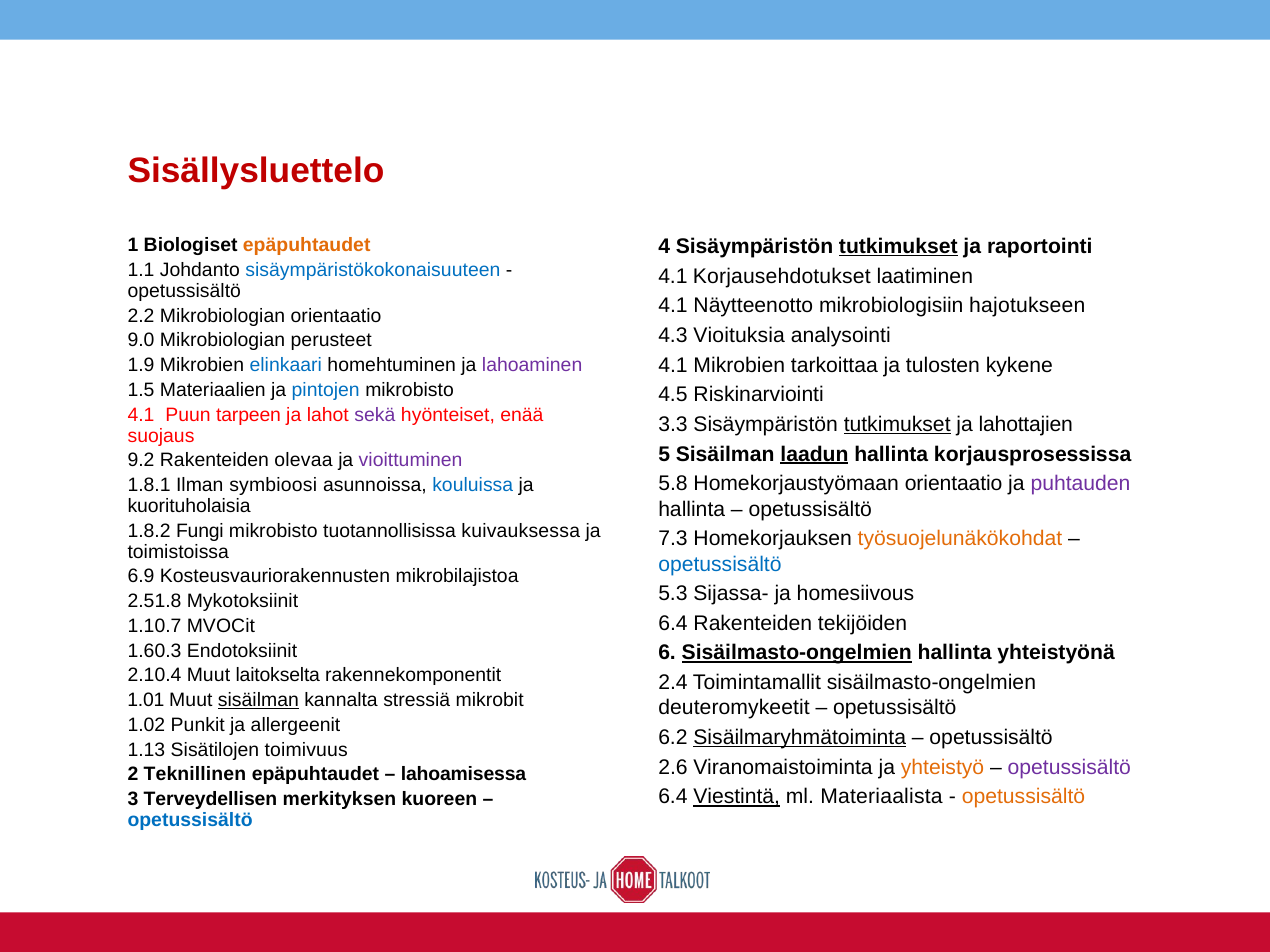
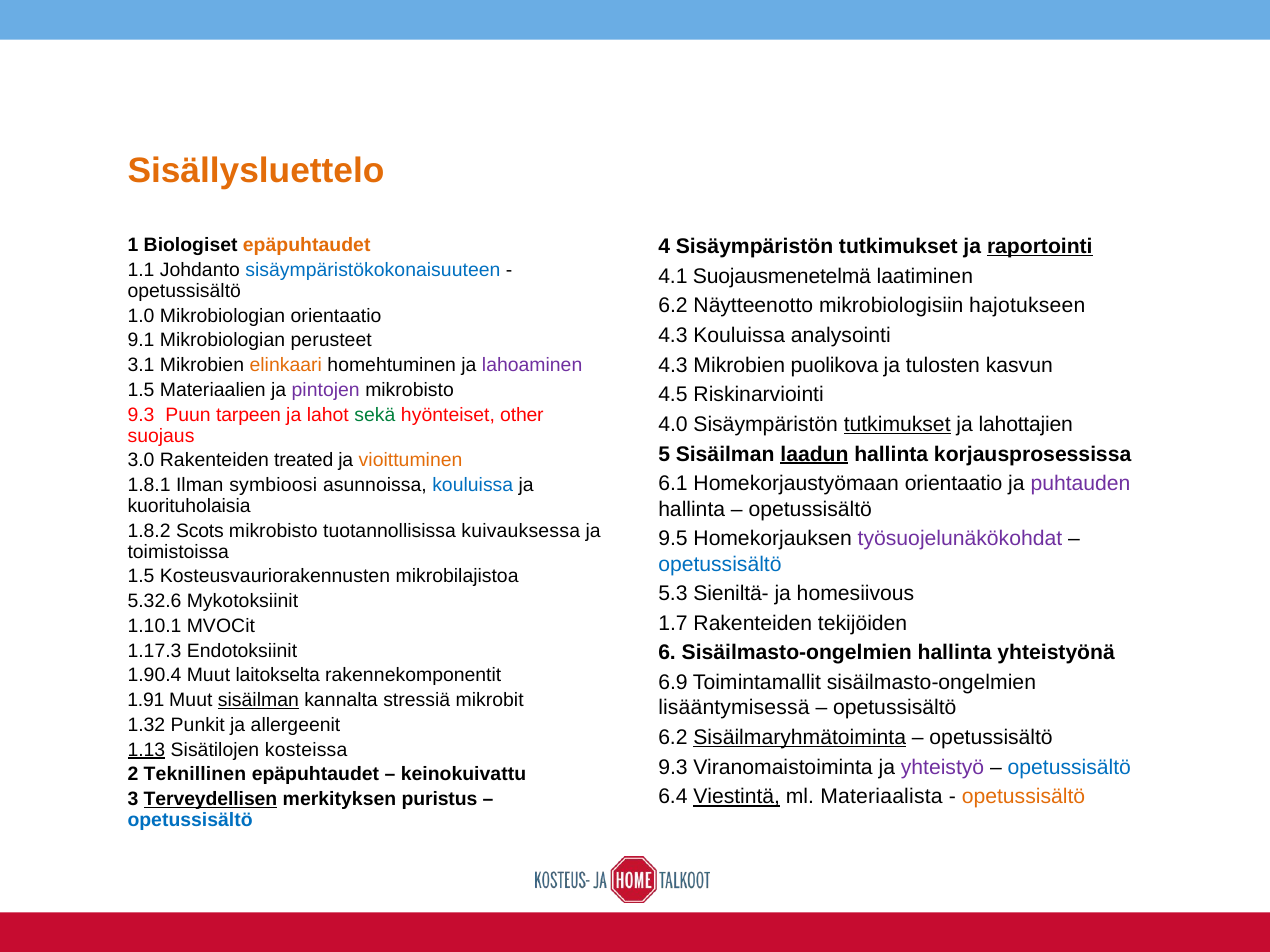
Sisällysluettelo colour: red -> orange
tutkimukset at (898, 247) underline: present -> none
raportointi underline: none -> present
Korjausehdotukset: Korjausehdotukset -> Suojausmenetelmä
4.1 at (673, 306): 4.1 -> 6.2
2.2: 2.2 -> 1.0
4.3 Vioituksia: Vioituksia -> Kouluissa
9.0: 9.0 -> 9.1
4.1 at (673, 365): 4.1 -> 4.3
tarkoittaa: tarkoittaa -> puolikova
kykene: kykene -> kasvun
1.9: 1.9 -> 3.1
elinkaari colour: blue -> orange
pintojen colour: blue -> purple
4.1 at (141, 415): 4.1 -> 9.3
sekä colour: purple -> green
enää: enää -> other
3.3: 3.3 -> 4.0
9.2: 9.2 -> 3.0
olevaa: olevaa -> treated
vioittuminen colour: purple -> orange
5.8: 5.8 -> 6.1
Fungi: Fungi -> Scots
7.3: 7.3 -> 9.5
työsuojelunäkökohdat colour: orange -> purple
6.9 at (141, 577): 6.9 -> 1.5
Sijassa-: Sijassa- -> Sieniltä-
2.51.8: 2.51.8 -> 5.32.6
6.4 at (673, 624): 6.4 -> 1.7
1.10.7: 1.10.7 -> 1.10.1
1.60.3: 1.60.3 -> 1.17.3
Sisäilmasto-ongelmien at (797, 653) underline: present -> none
2.10.4: 2.10.4 -> 1.90.4
2.4: 2.4 -> 6.9
1.01: 1.01 -> 1.91
deuteromykeetit: deuteromykeetit -> lisääntymisessä
1.02: 1.02 -> 1.32
1.13 underline: none -> present
toimivuus: toimivuus -> kosteissa
2.6 at (673, 768): 2.6 -> 9.3
yhteistyö colour: orange -> purple
opetussisältö at (1069, 768) colour: purple -> blue
lahoamisessa: lahoamisessa -> keinokuivattu
Terveydellisen underline: none -> present
kuoreen: kuoreen -> puristus
